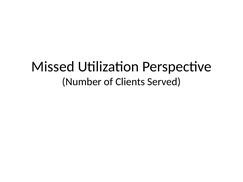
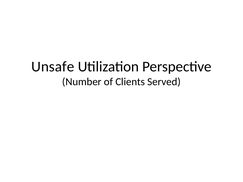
Missed: Missed -> Unsafe
